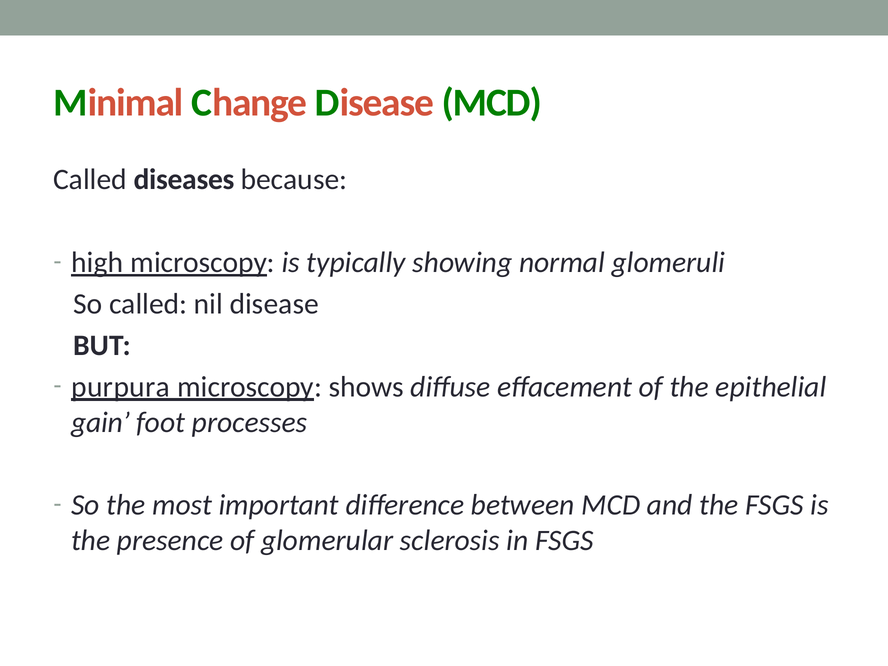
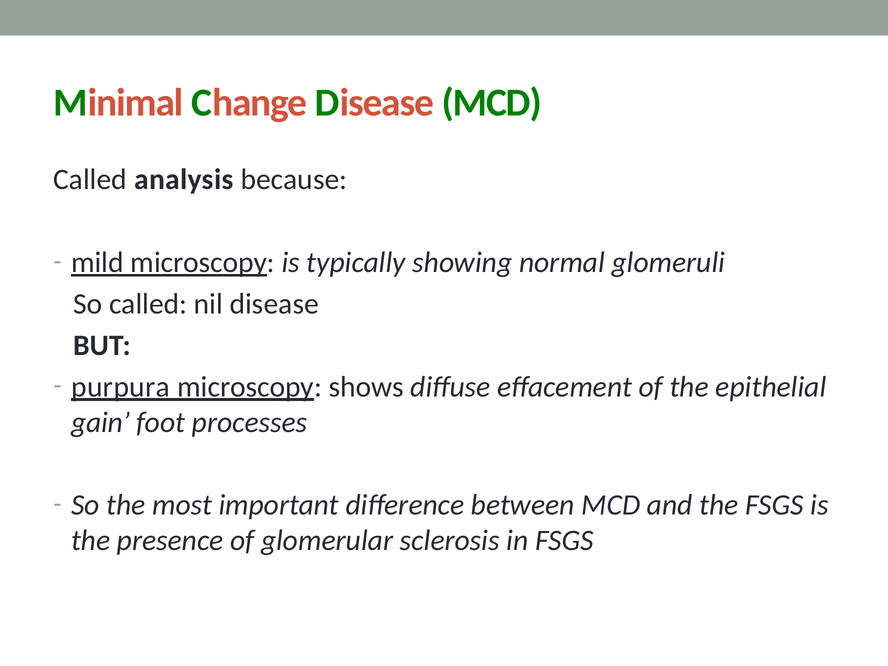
diseases: diseases -> analysis
high: high -> mild
